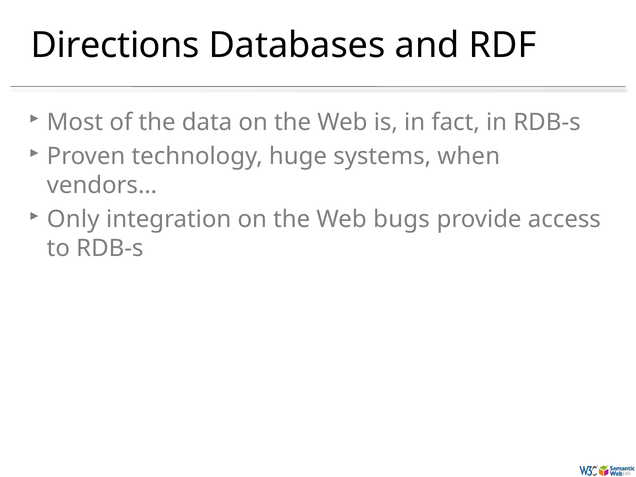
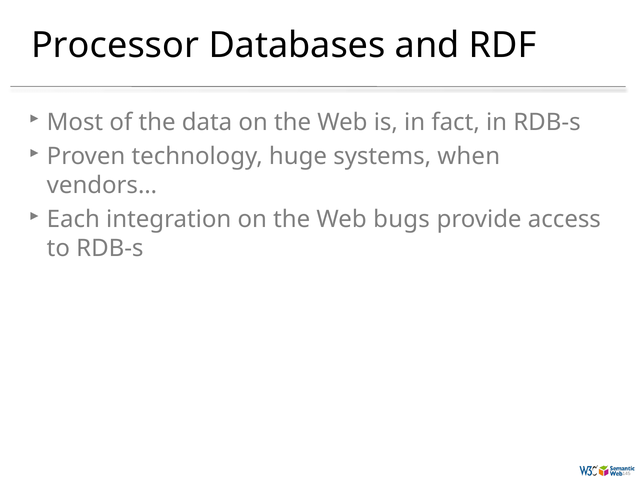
Directions: Directions -> Processor
Only: Only -> Each
